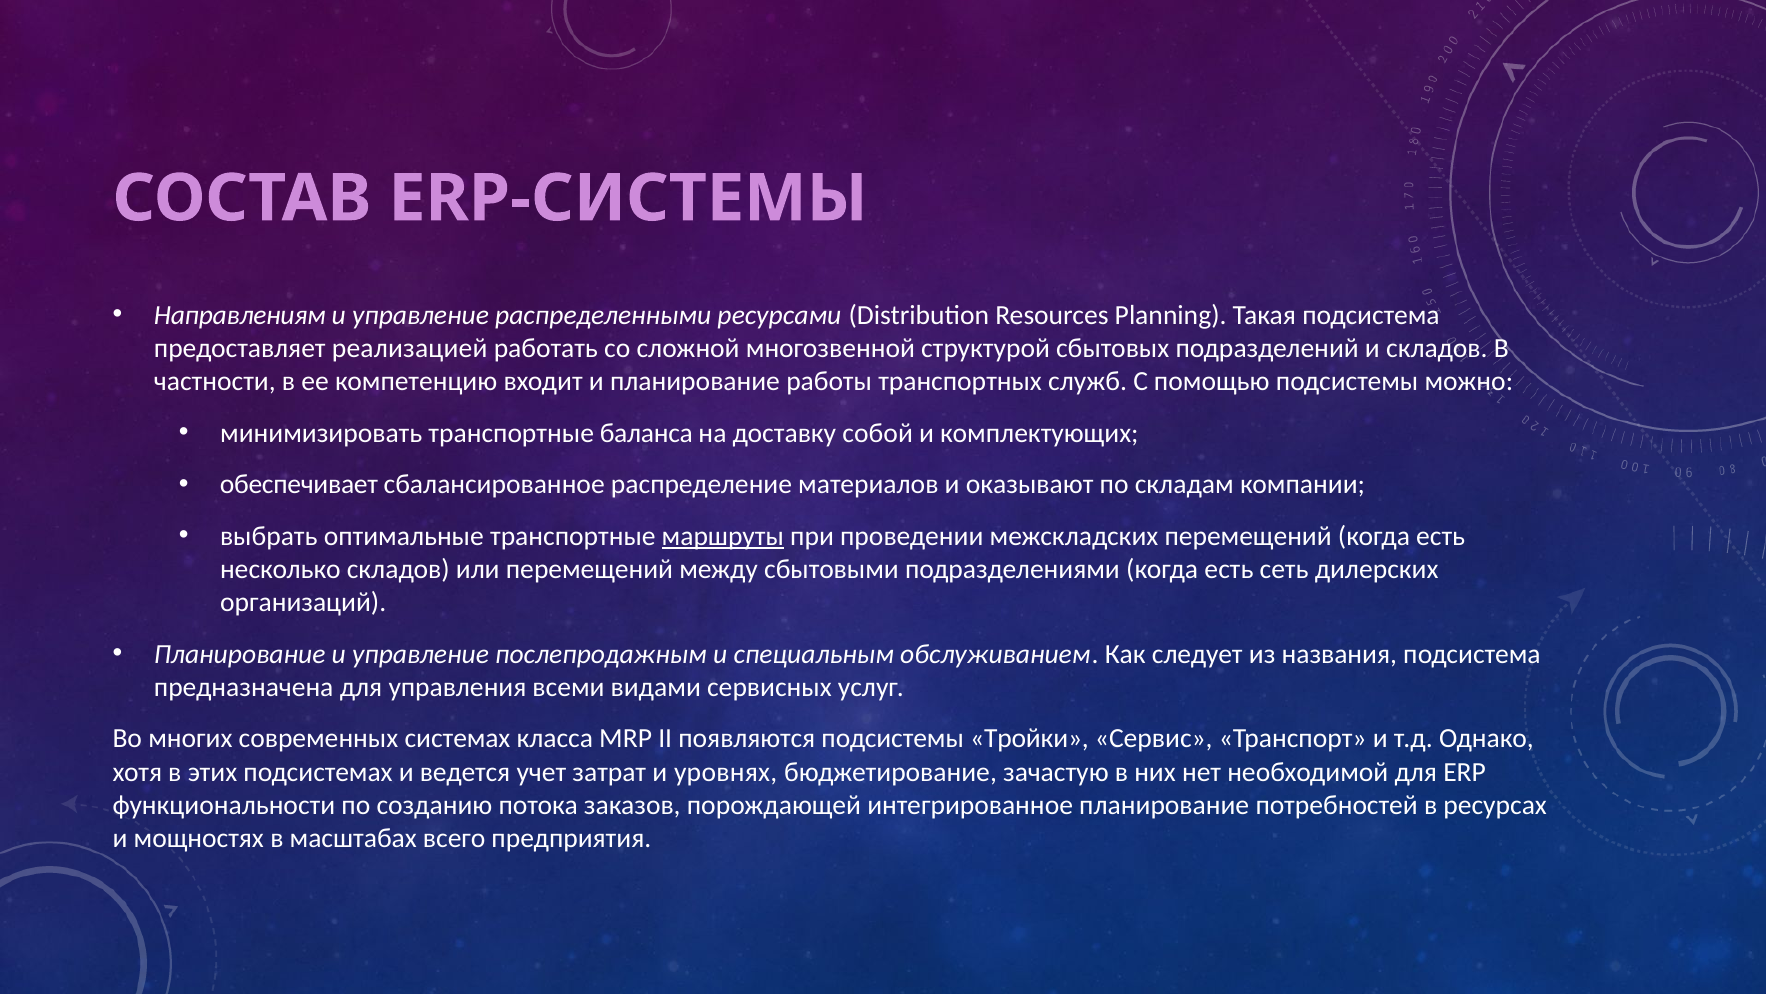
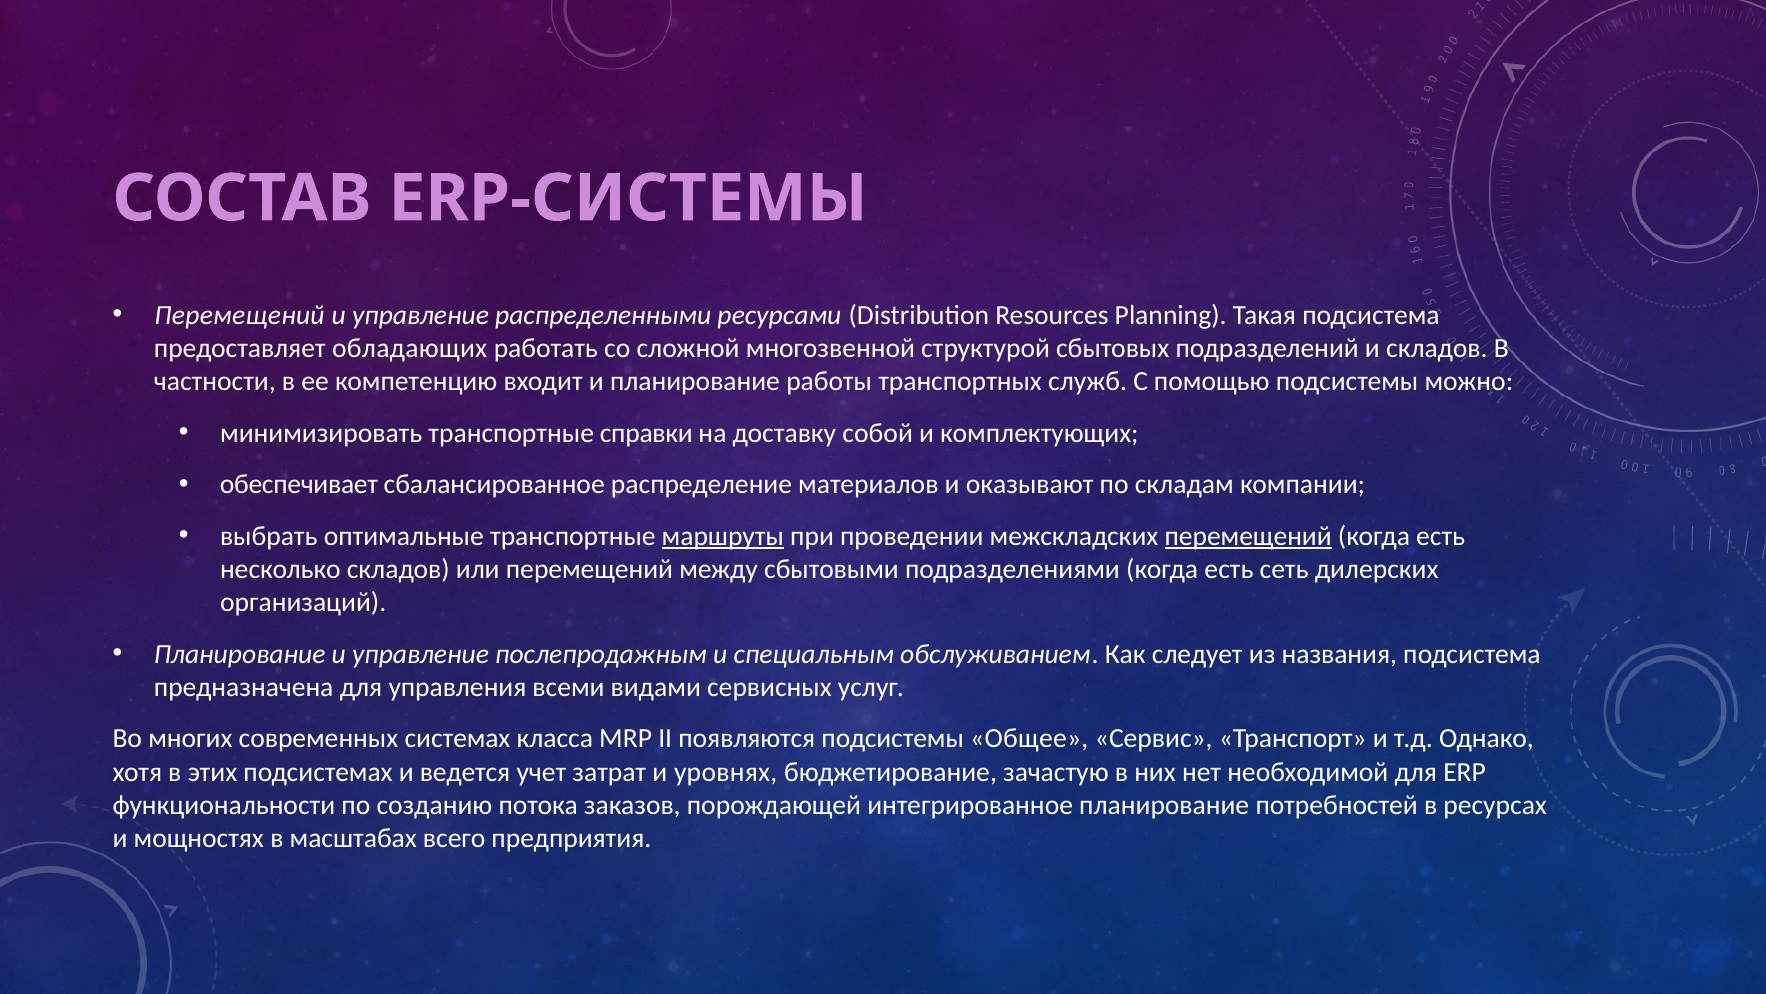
Направлениям at (240, 315): Направлениям -> Перемещений
реализацией: реализацией -> обладающих
баланса: баланса -> справки
перемещений at (1248, 536) underline: none -> present
Тройки: Тройки -> Общее
